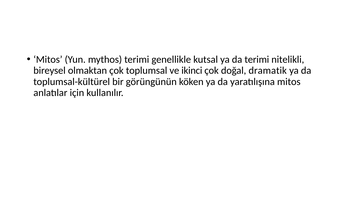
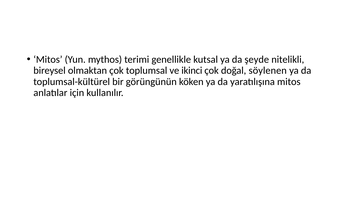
da terimi: terimi -> şeyde
dramatik: dramatik -> söylenen
